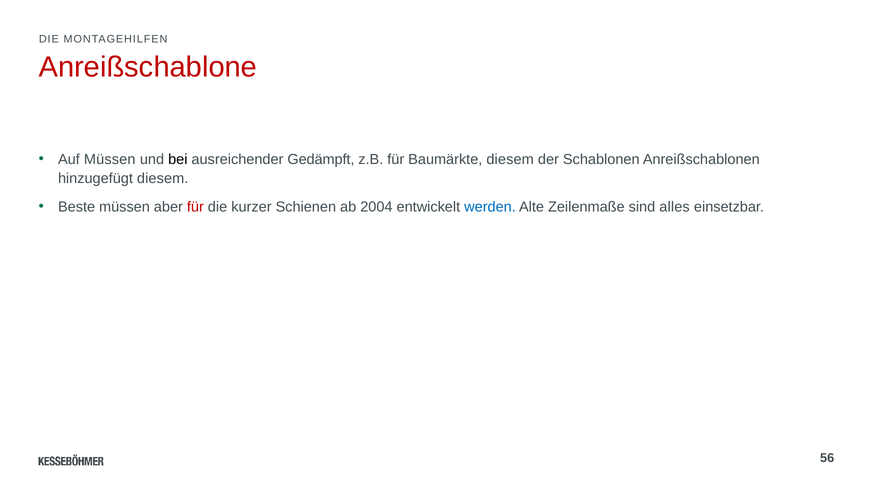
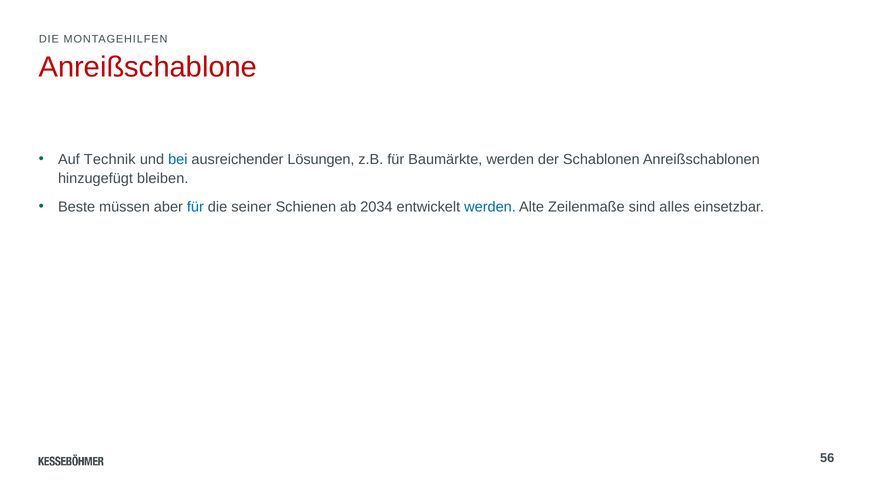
Auf Müssen: Müssen -> Technik
bei colour: black -> blue
Gedämpft: Gedämpft -> Lösungen
Baumärkte diesem: diesem -> werden
hinzugefügt diesem: diesem -> bleiben
für at (195, 207) colour: red -> blue
kurzer: kurzer -> seiner
2004: 2004 -> 2034
